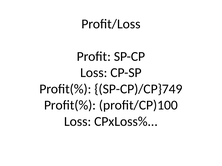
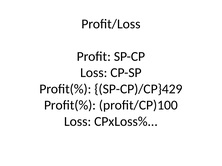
SP-CP)/CP}749: SP-CP)/CP}749 -> SP-CP)/CP}429
